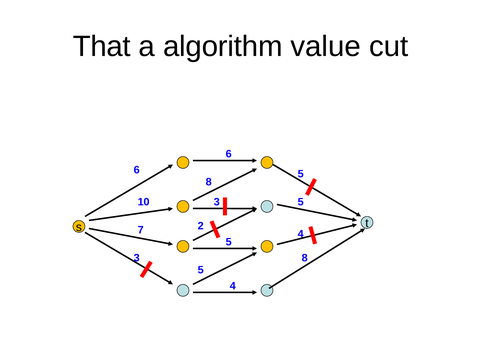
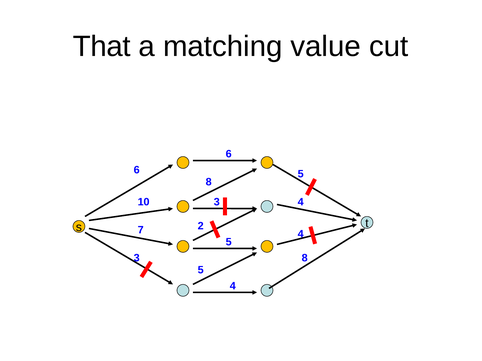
algorithm: algorithm -> matching
5 at (301, 202): 5 -> 4
